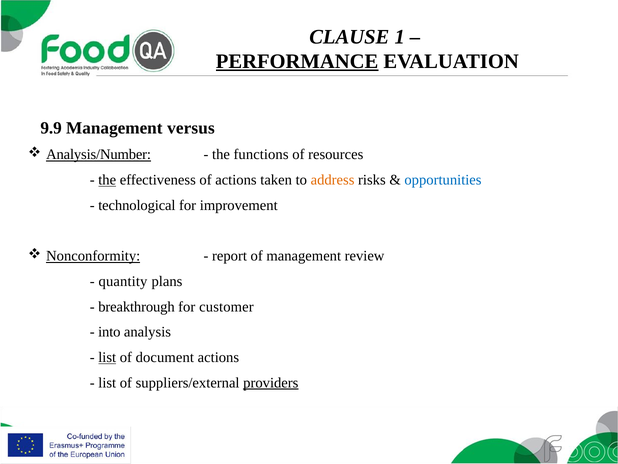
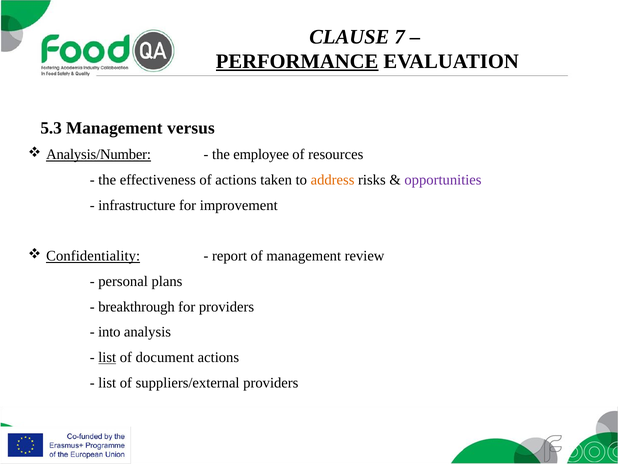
1: 1 -> 7
9.9: 9.9 -> 5.3
functions: functions -> employee
the at (107, 180) underline: present -> none
opportunities colour: blue -> purple
technological: technological -> infrastructure
Nonconformity: Nonconformity -> Confidentiality
quantity: quantity -> personal
for customer: customer -> providers
providers at (271, 382) underline: present -> none
